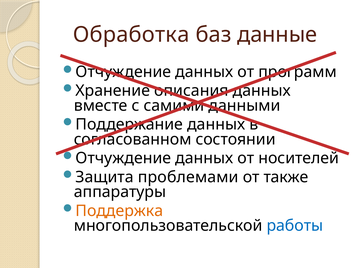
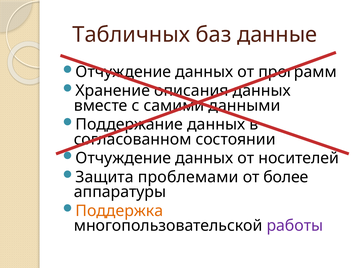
Обработка: Обработка -> Табличных
также: также -> более
работы colour: blue -> purple
